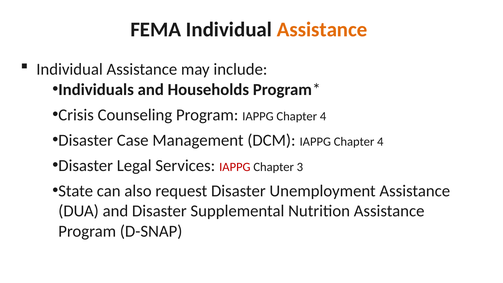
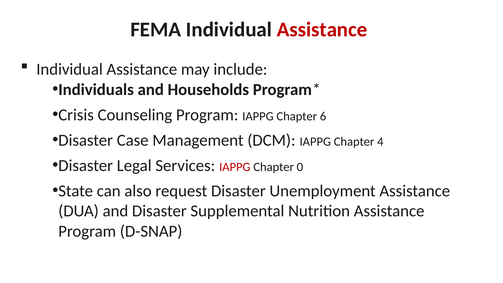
Assistance at (322, 29) colour: orange -> red
Program IAPPG Chapter 4: 4 -> 6
3: 3 -> 0
